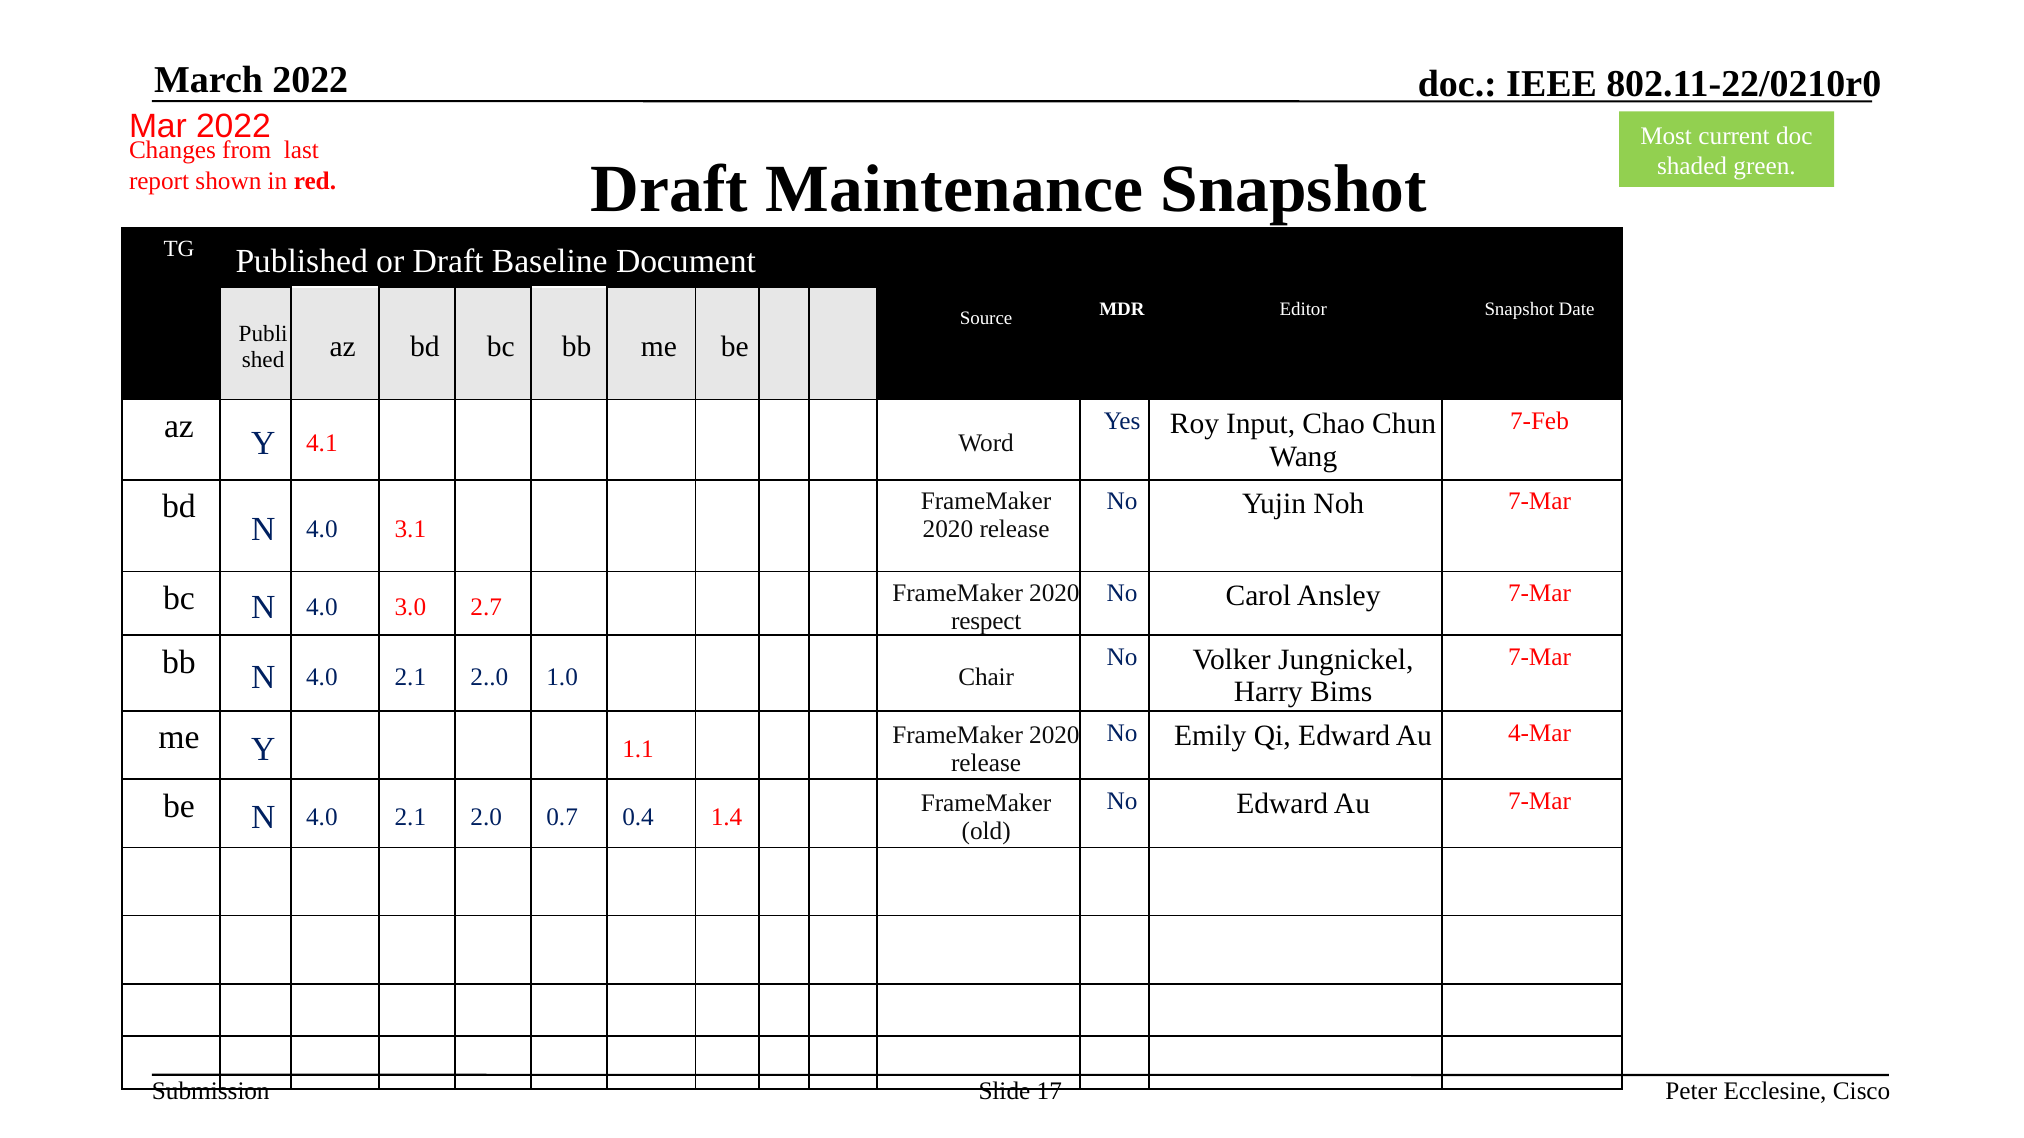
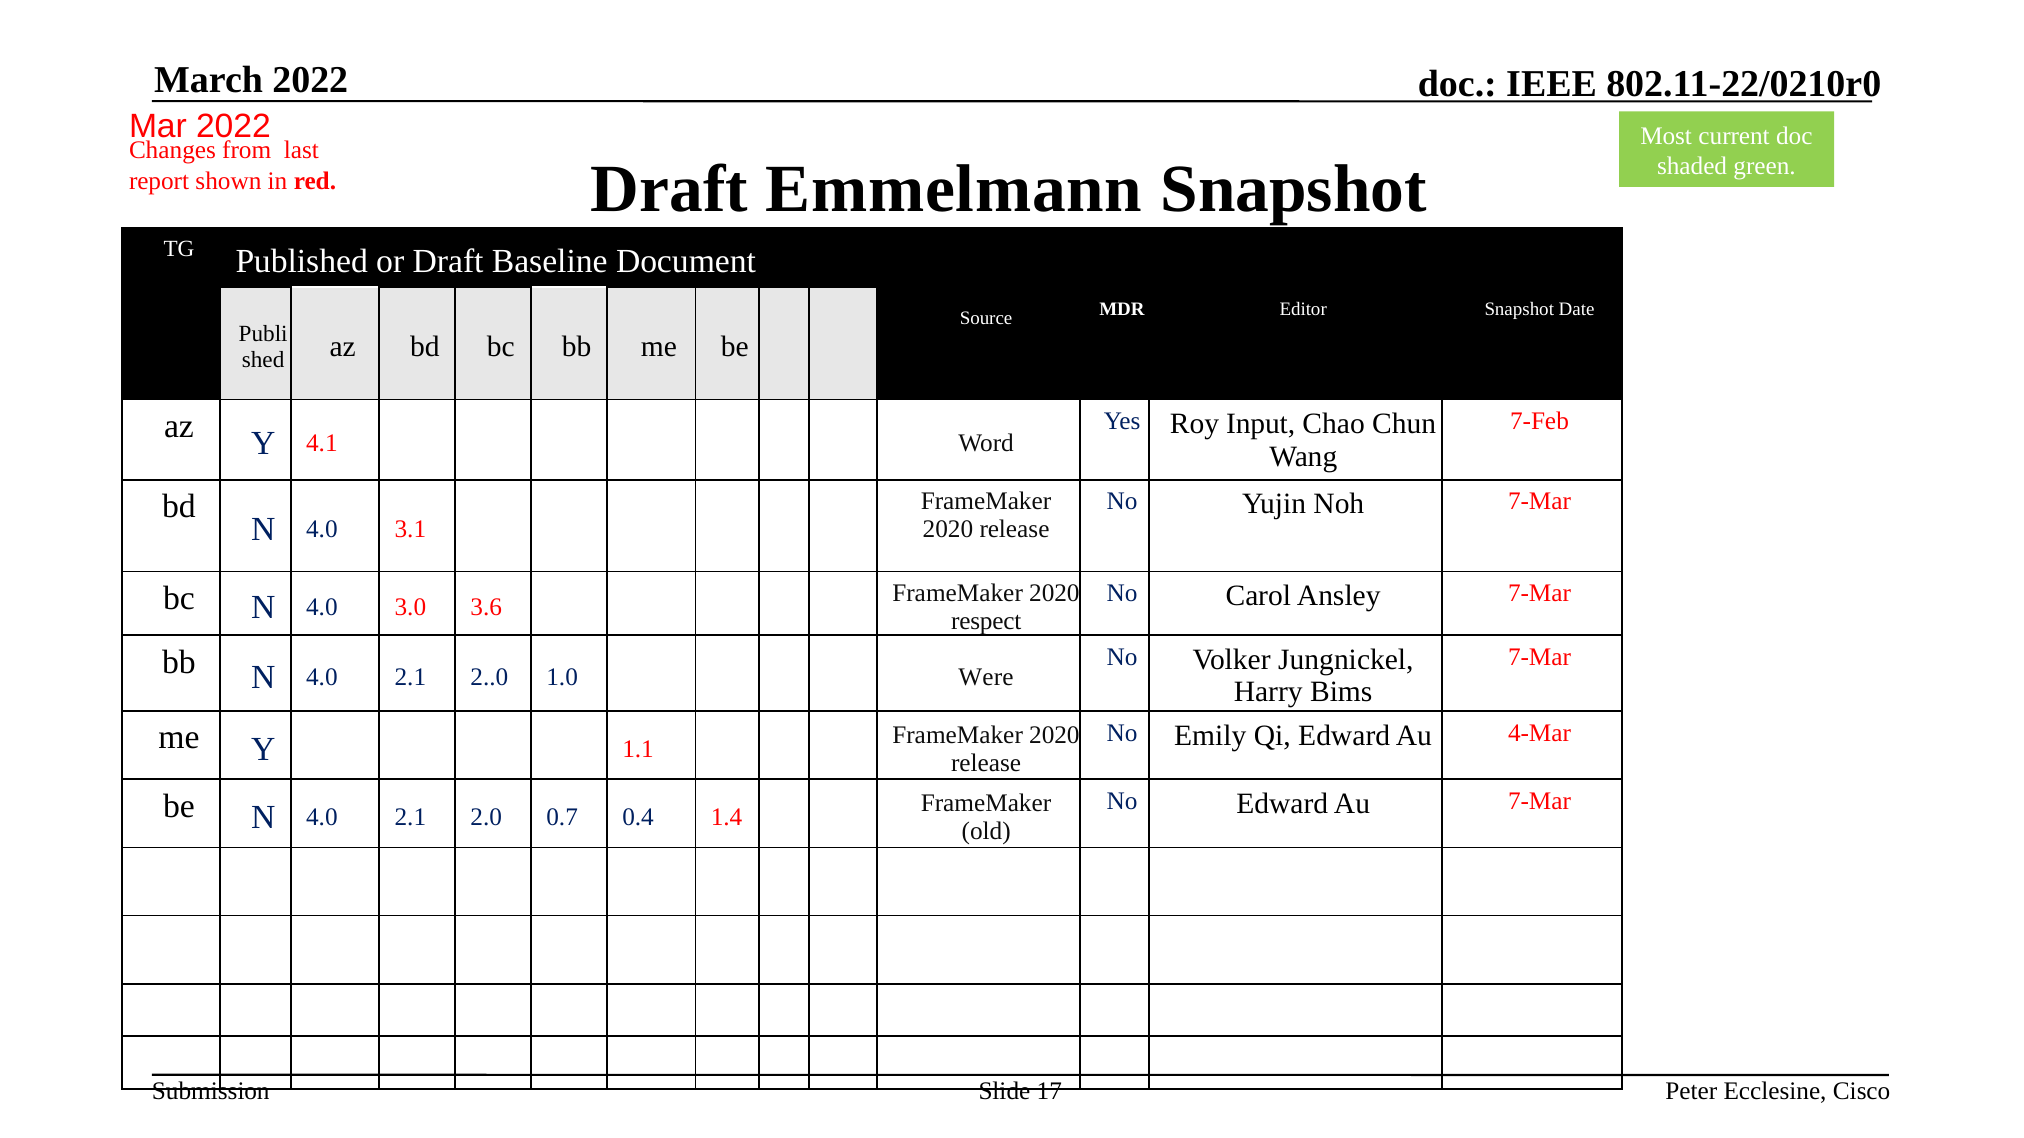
Maintenance: Maintenance -> Emmelmann
2.7: 2.7 -> 3.6
Chair: Chair -> Were
